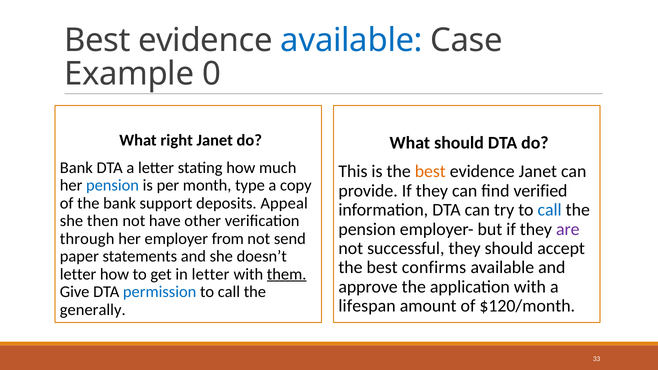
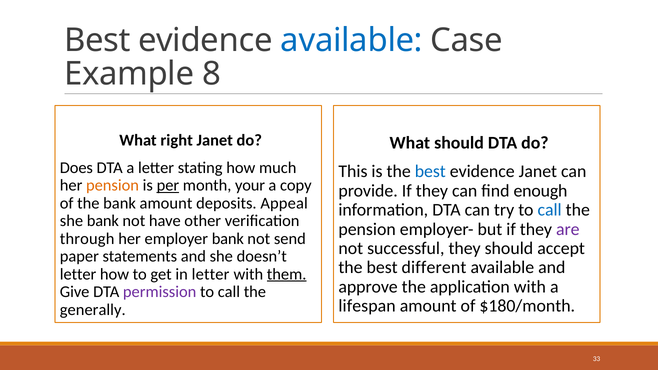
0: 0 -> 8
Bank at (76, 168): Bank -> Does
best at (430, 172) colour: orange -> blue
pension at (113, 185) colour: blue -> orange
per underline: none -> present
type: type -> your
verified: verified -> enough
bank support: support -> amount
she then: then -> bank
employer from: from -> bank
confirms: confirms -> different
permission colour: blue -> purple
$120/month: $120/month -> $180/month
